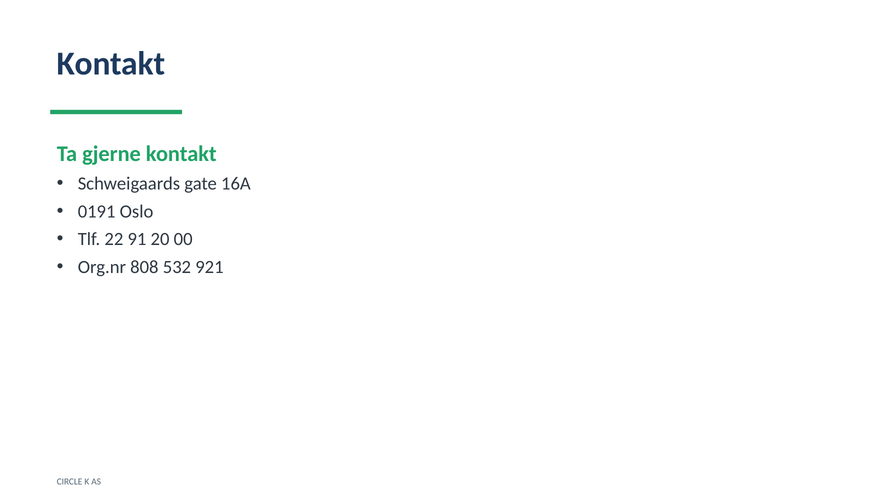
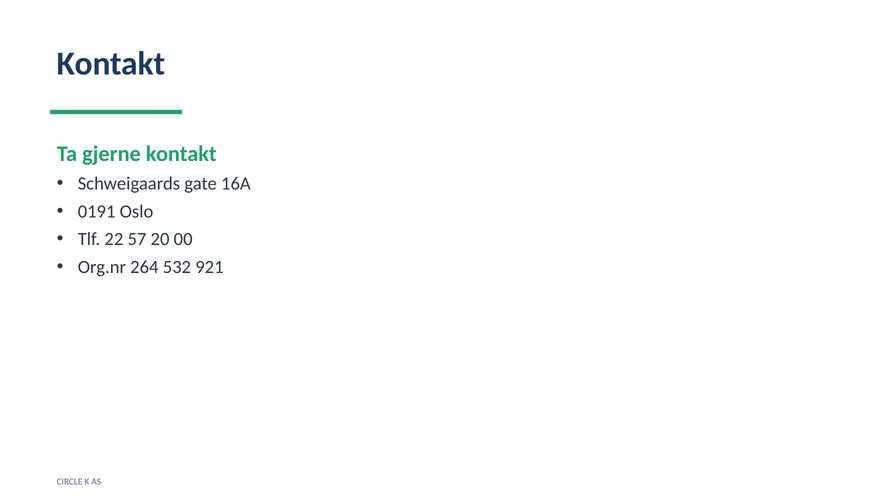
91: 91 -> 57
808: 808 -> 264
